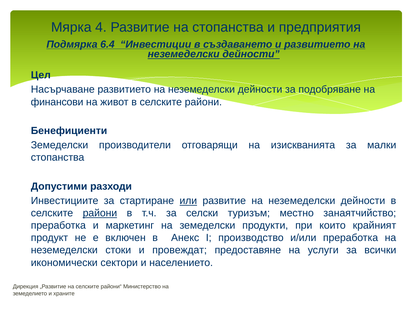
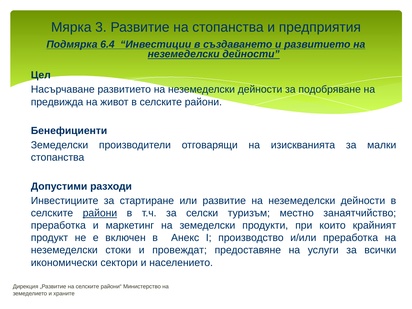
4: 4 -> 3
финансови: финансови -> предвижда
или underline: present -> none
